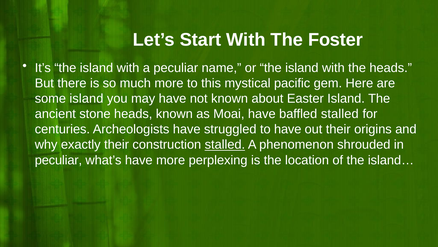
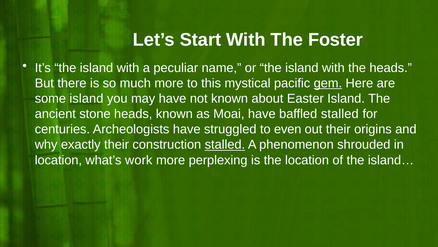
gem underline: none -> present
to have: have -> even
peculiar at (58, 160): peculiar -> location
what’s have: have -> work
